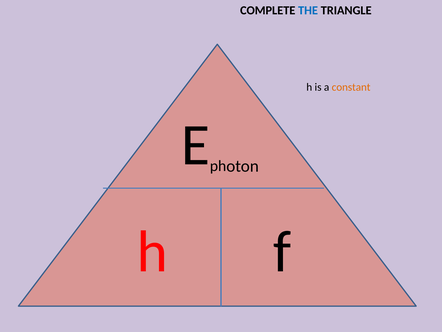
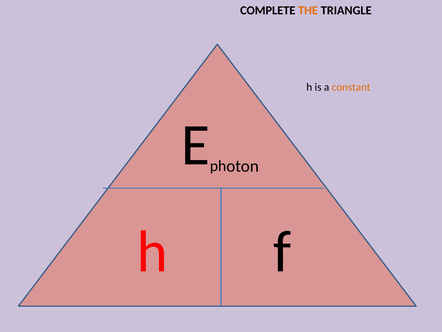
THE colour: blue -> orange
